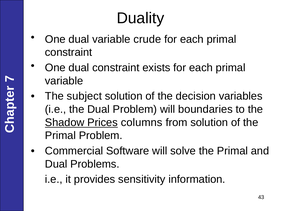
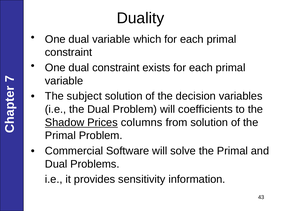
crude: crude -> which
boundaries: boundaries -> coefficients
